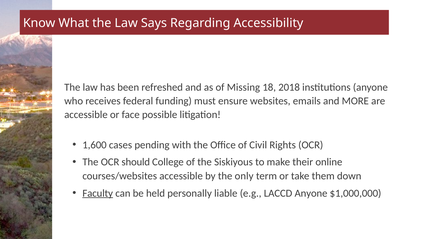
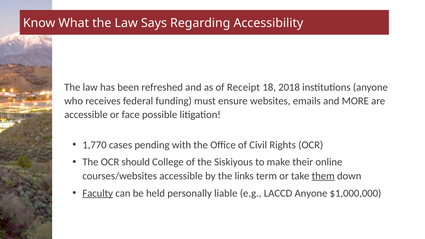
Missing: Missing -> Receipt
1,600: 1,600 -> 1,770
only: only -> links
them underline: none -> present
